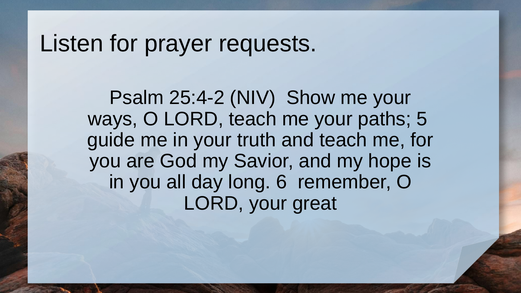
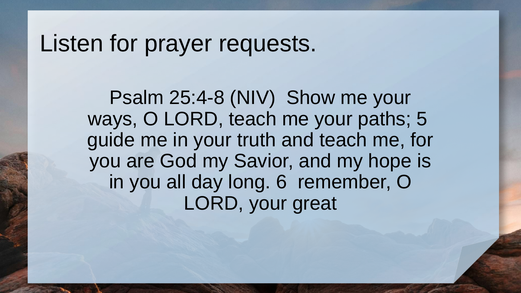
25:4-2: 25:4-2 -> 25:4-8
